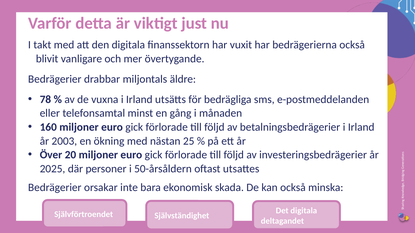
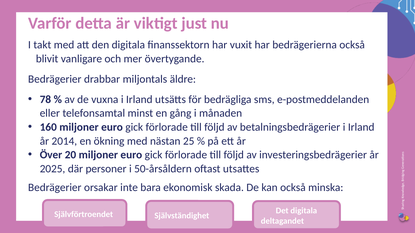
2003: 2003 -> 2014
